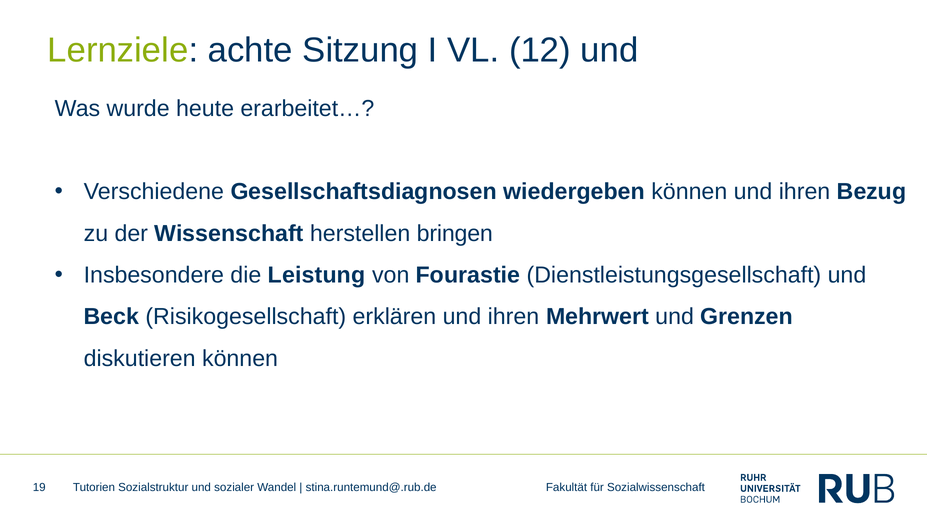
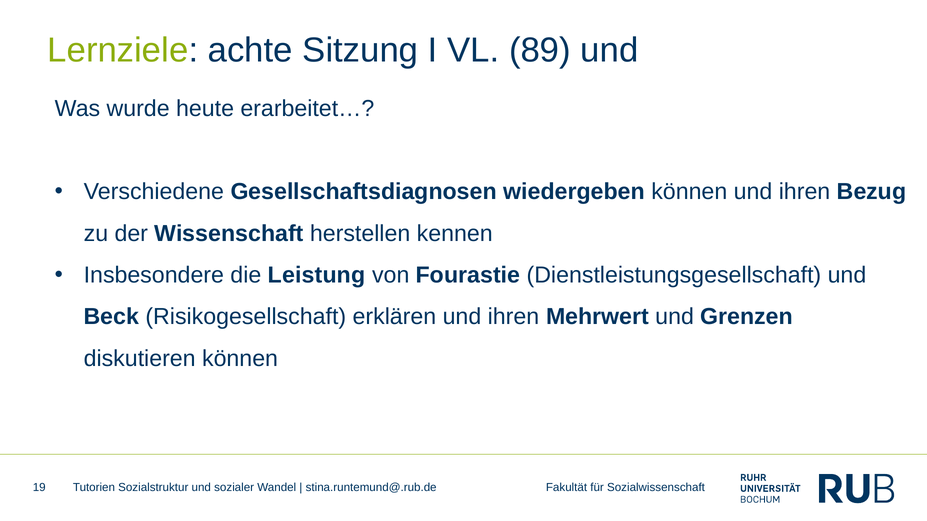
12: 12 -> 89
bringen: bringen -> kennen
